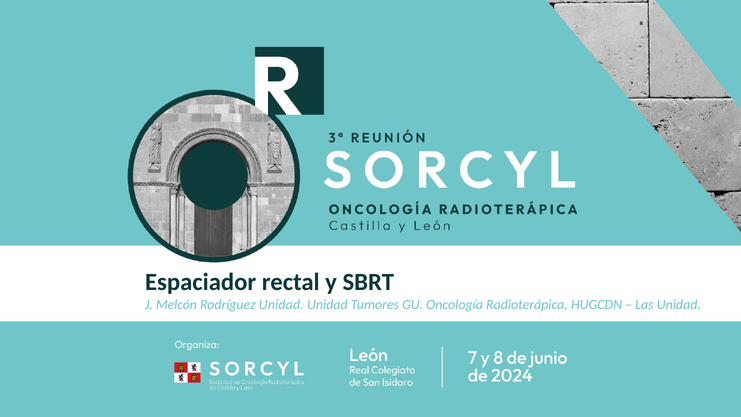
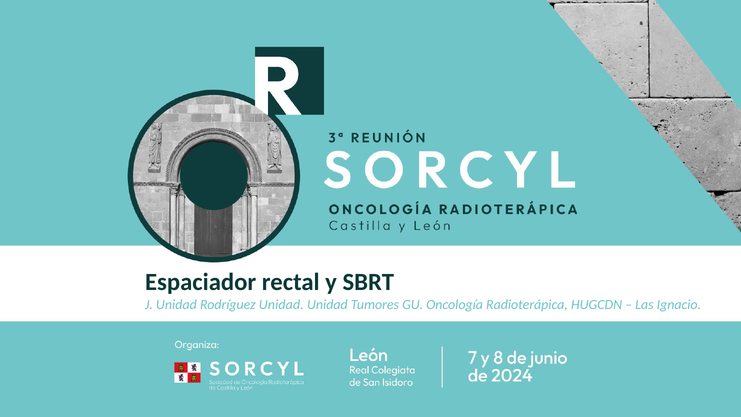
J Melcón: Melcón -> Unidad
Las Unidad: Unidad -> Ignacio
